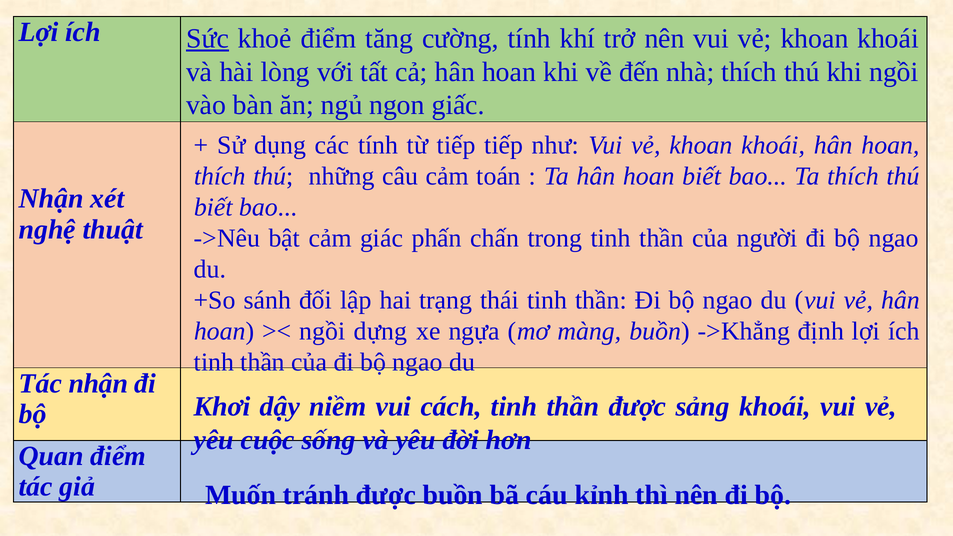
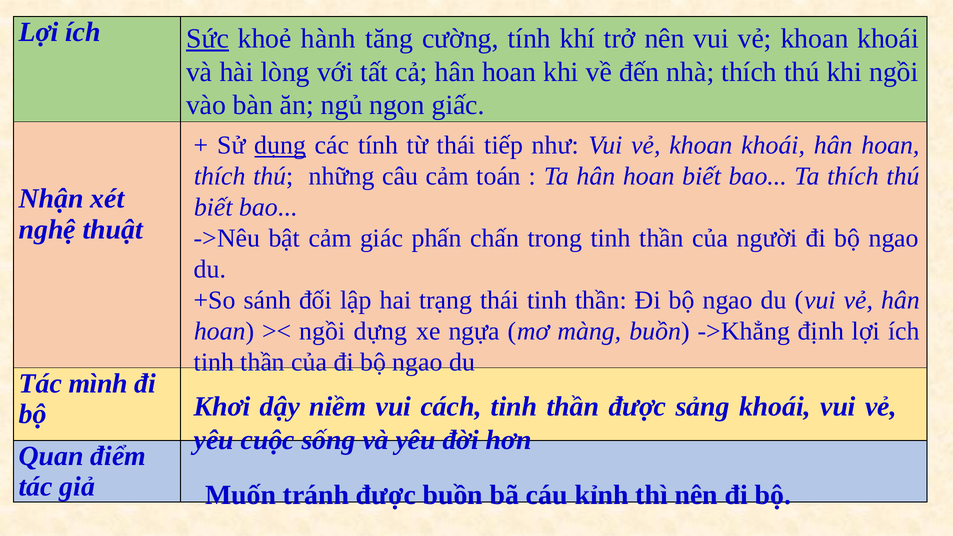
khoẻ điểm: điểm -> hành
dụng underline: none -> present
từ tiếp: tiếp -> thái
Tác nhận: nhận -> mình
